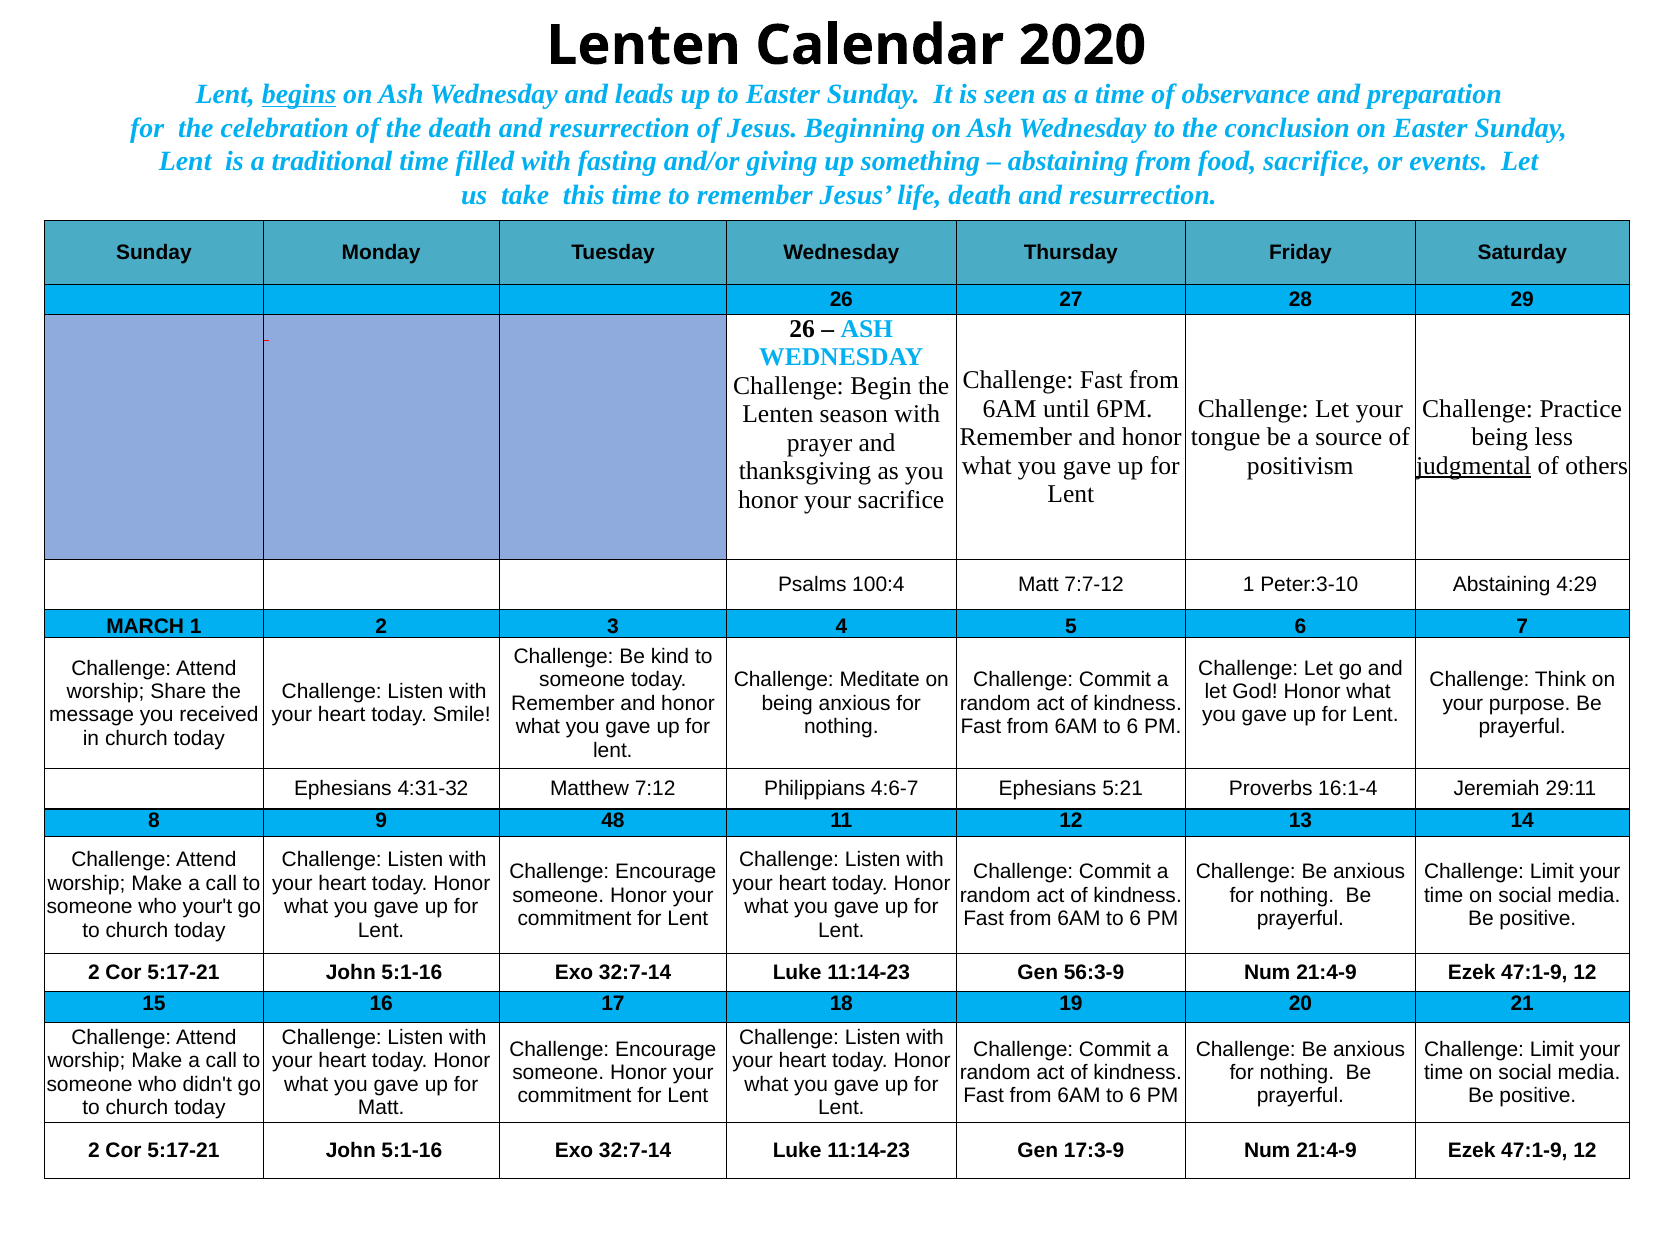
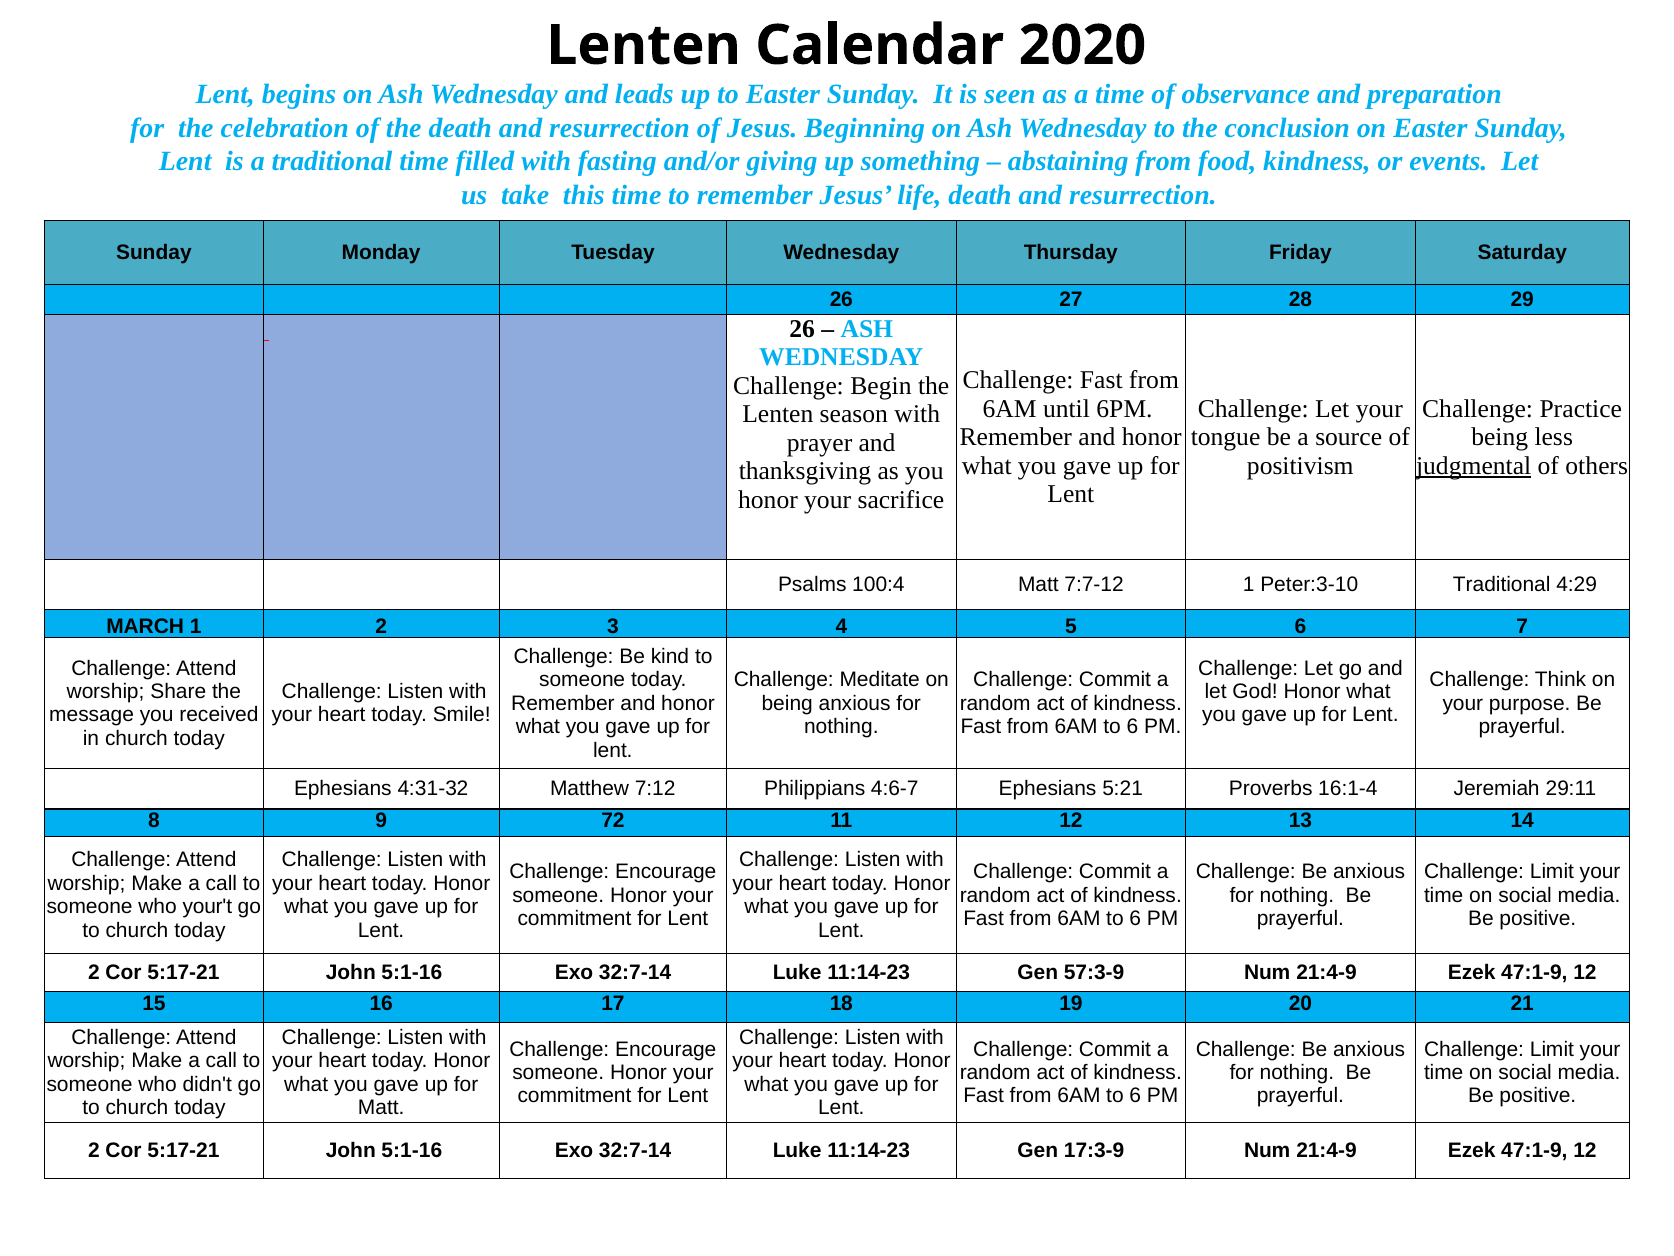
begins underline: present -> none
food sacrifice: sacrifice -> kindness
Peter:3-10 Abstaining: Abstaining -> Traditional
48: 48 -> 72
56:3-9: 56:3-9 -> 57:3-9
